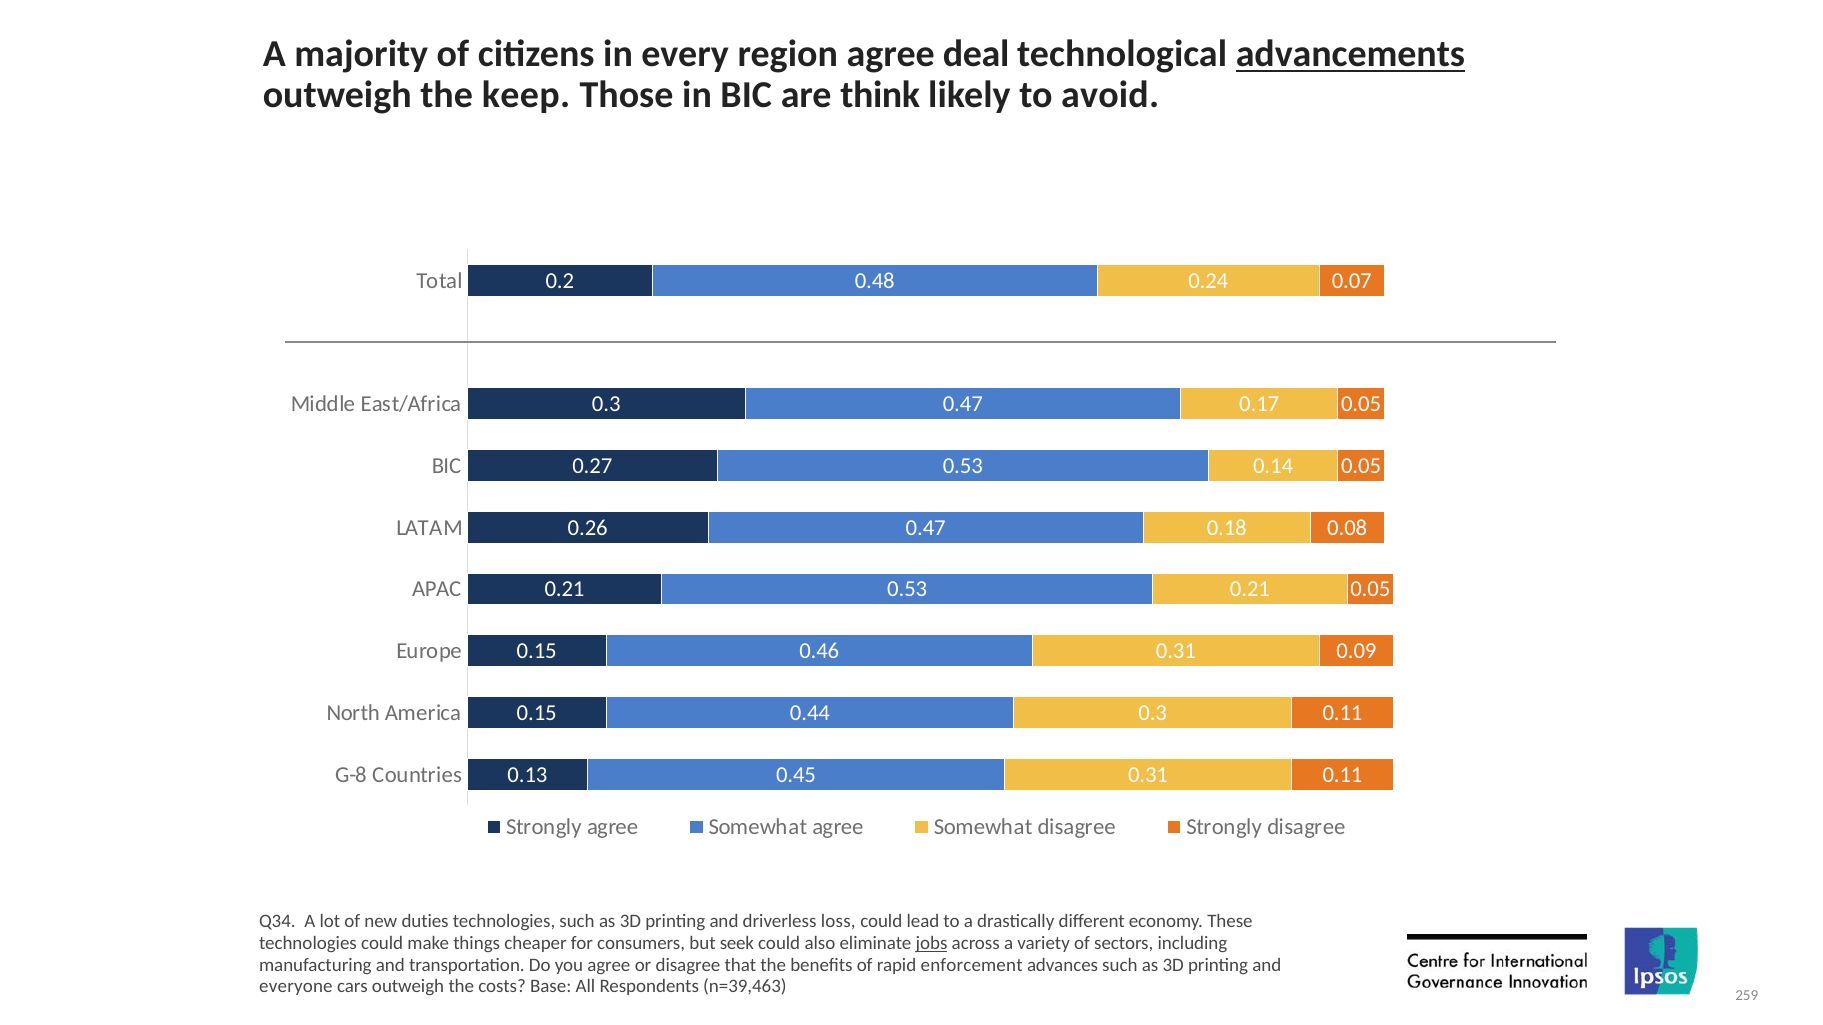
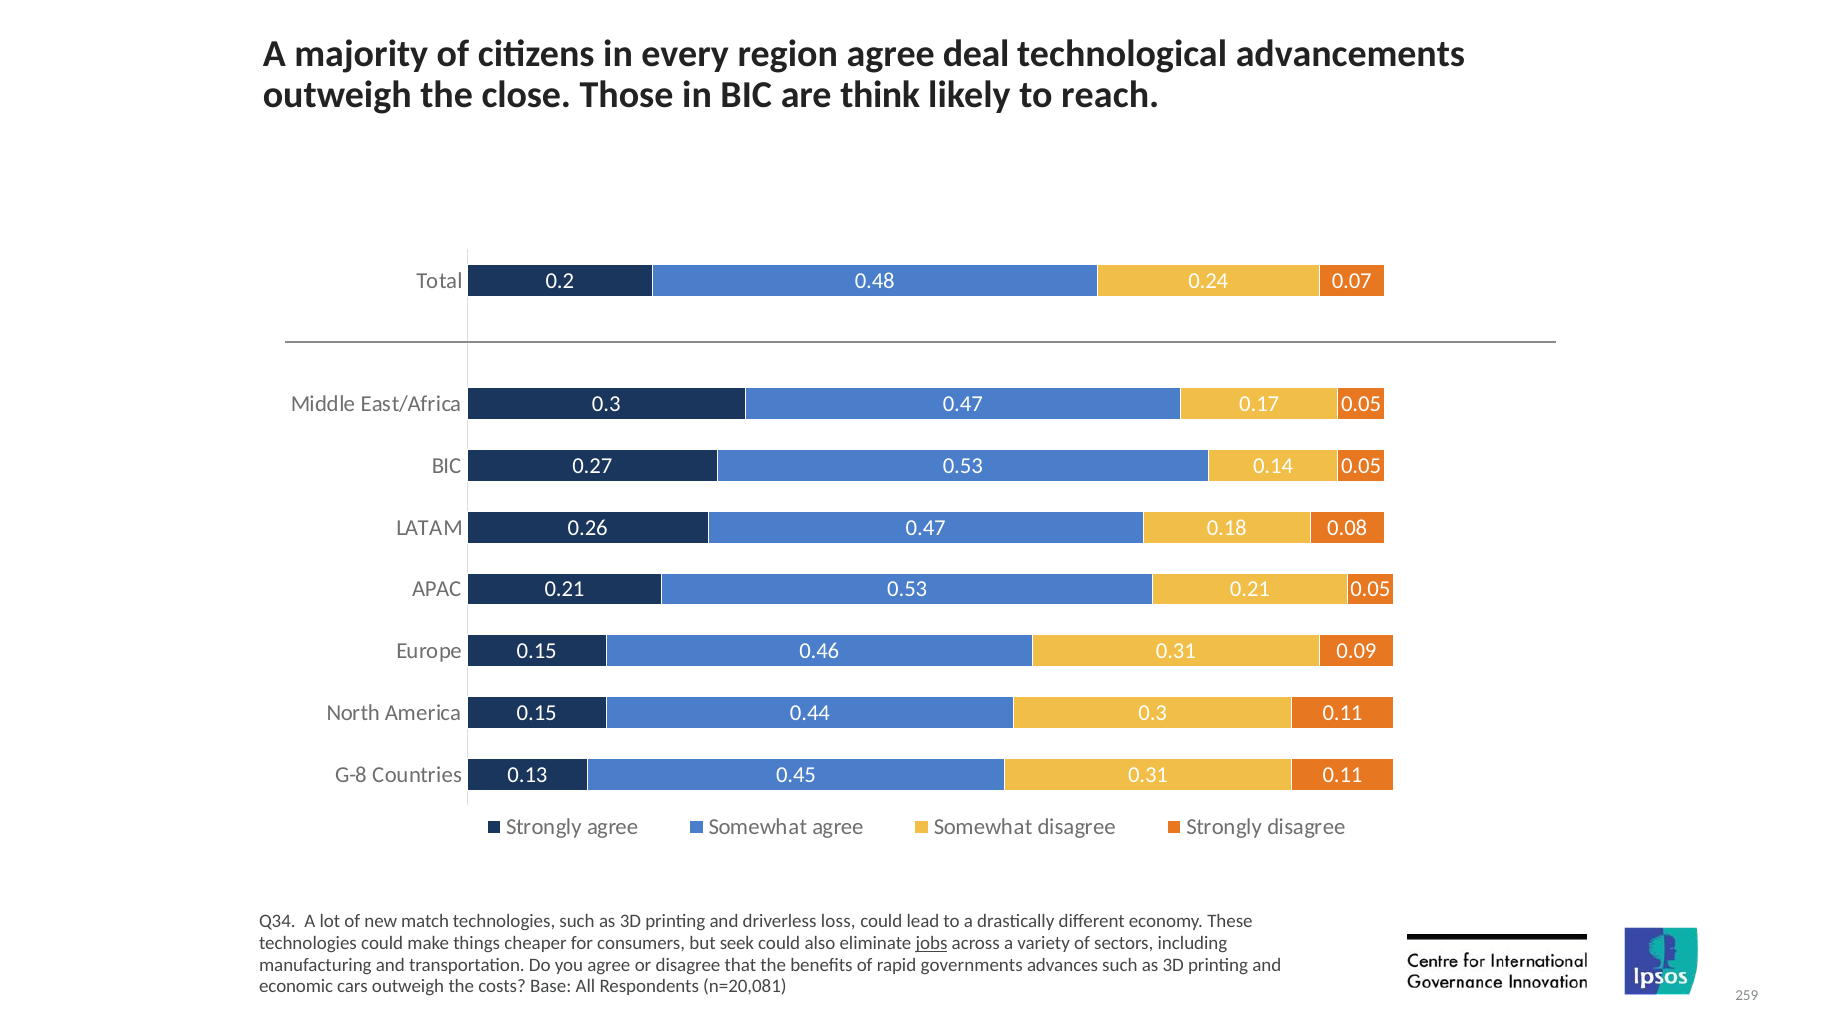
advancements underline: present -> none
keep: keep -> close
avoid: avoid -> reach
duties: duties -> match
enforcement: enforcement -> governments
everyone: everyone -> economic
n=39,463: n=39,463 -> n=20,081
